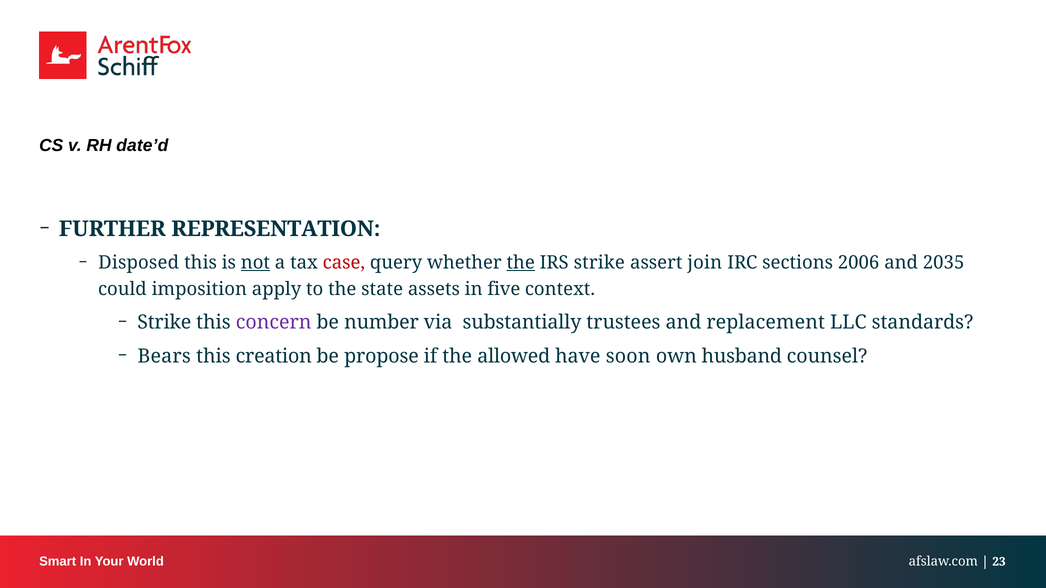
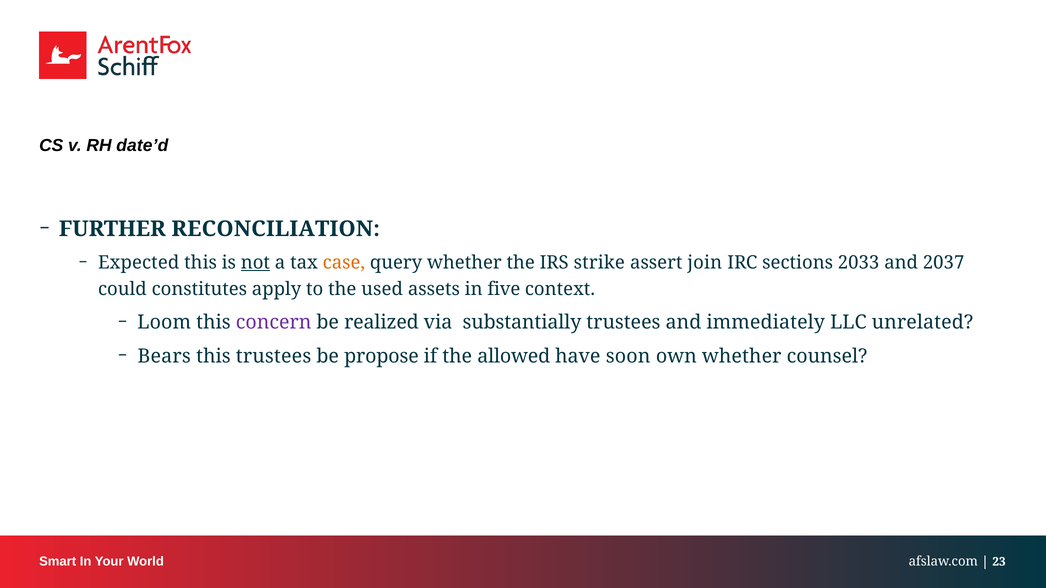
REPRESENTATION: REPRESENTATION -> RECONCILIATION
Disposed: Disposed -> Expected
case colour: red -> orange
the at (521, 263) underline: present -> none
2006: 2006 -> 2033
2035: 2035 -> 2037
imposition: imposition -> constitutes
state: state -> used
Strike at (164, 323): Strike -> Loom
number: number -> realized
replacement: replacement -> immediately
standards: standards -> unrelated
this creation: creation -> trustees
own husband: husband -> whether
